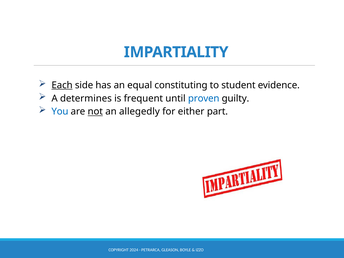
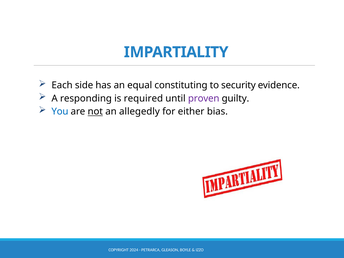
Each underline: present -> none
student: student -> security
determines: determines -> responding
frequent: frequent -> required
proven colour: blue -> purple
part: part -> bias
